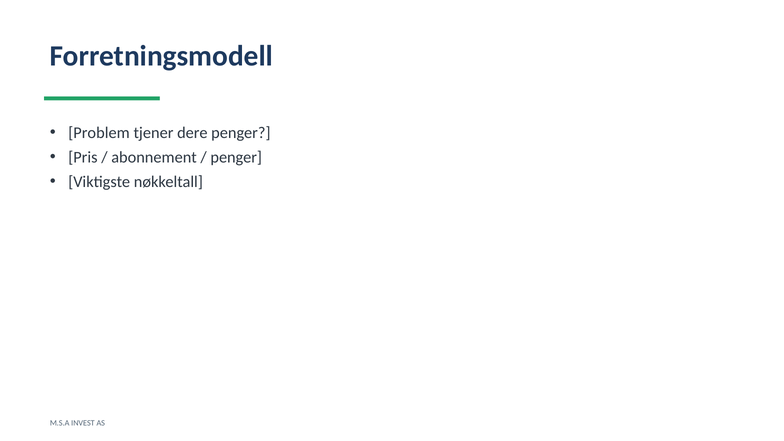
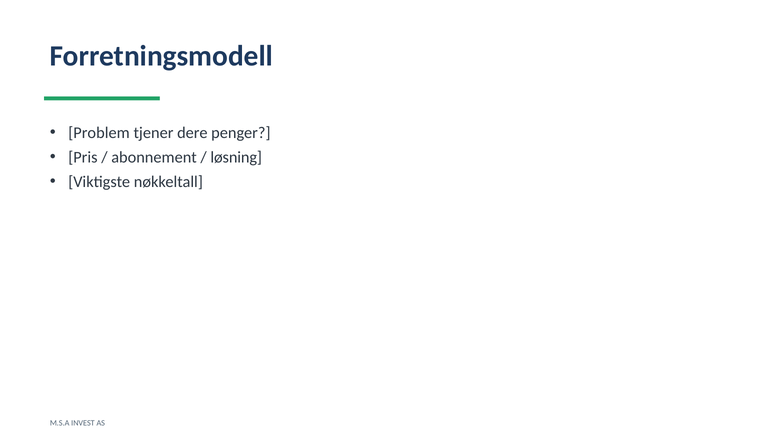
penger at (236, 157): penger -> løsning
